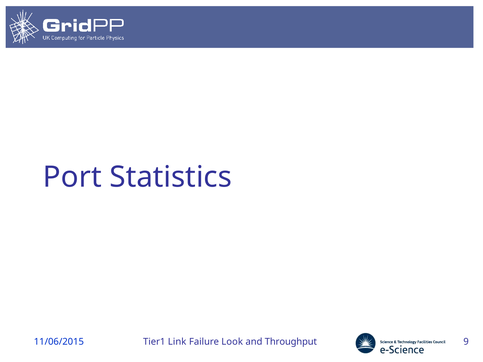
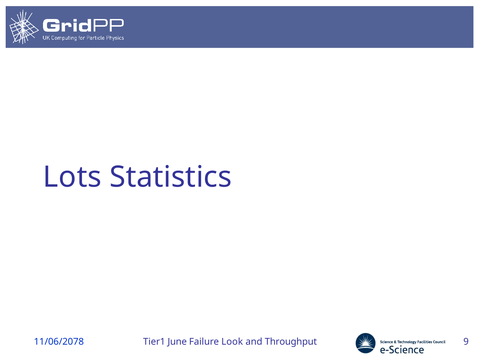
Port: Port -> Lots
11/06/2015: 11/06/2015 -> 11/06/2078
Link: Link -> June
